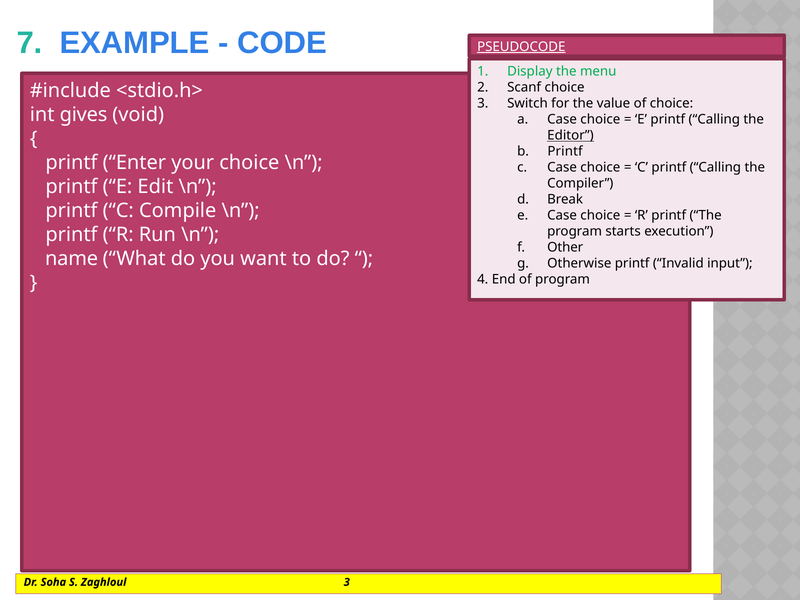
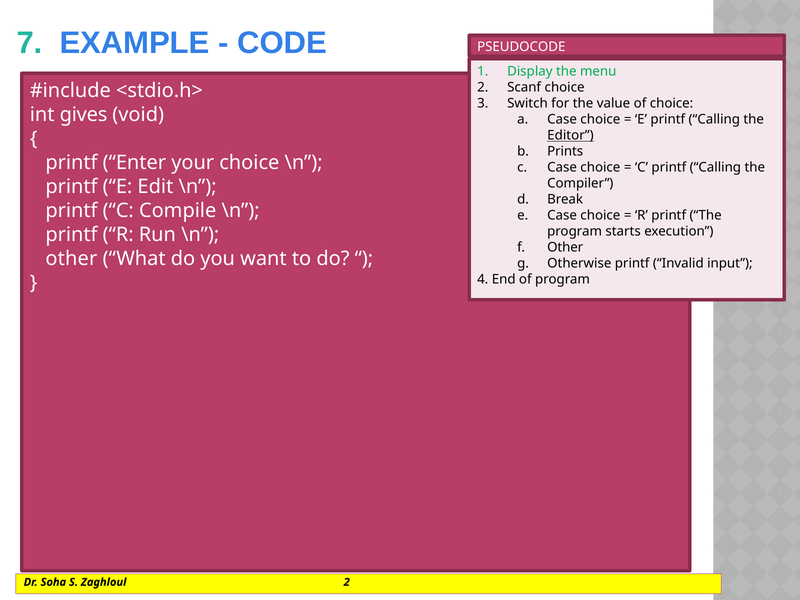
PSEUDOCODE underline: present -> none
Printf at (565, 151): Printf -> Prints
name at (72, 259): name -> other
Zaghloul 3: 3 -> 2
